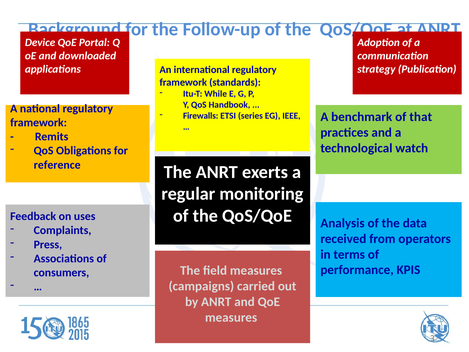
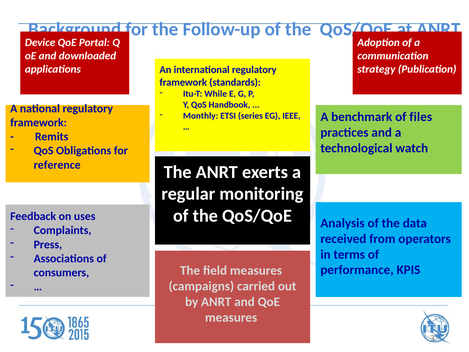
Firewalls: Firewalls -> Monthly
that: that -> files
